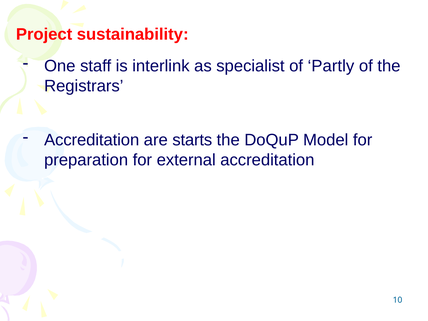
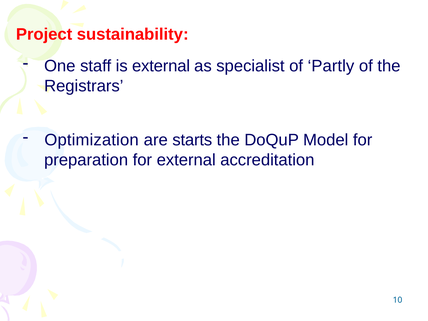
is interlink: interlink -> external
Accreditation at (92, 140): Accreditation -> Optimization
